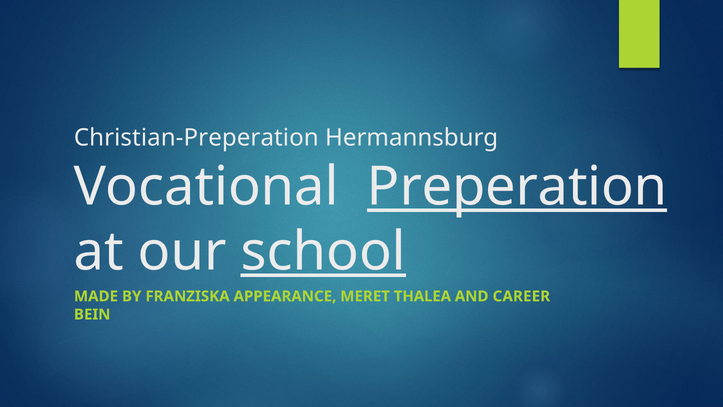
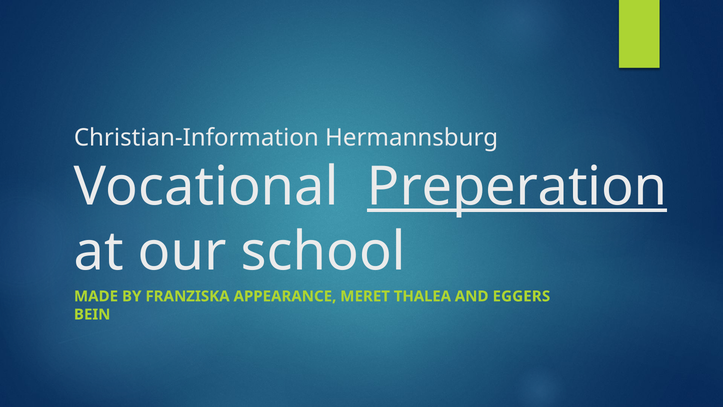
Christian-Preperation: Christian-Preperation -> Christian-Information
school underline: present -> none
CAREER: CAREER -> EGGERS
